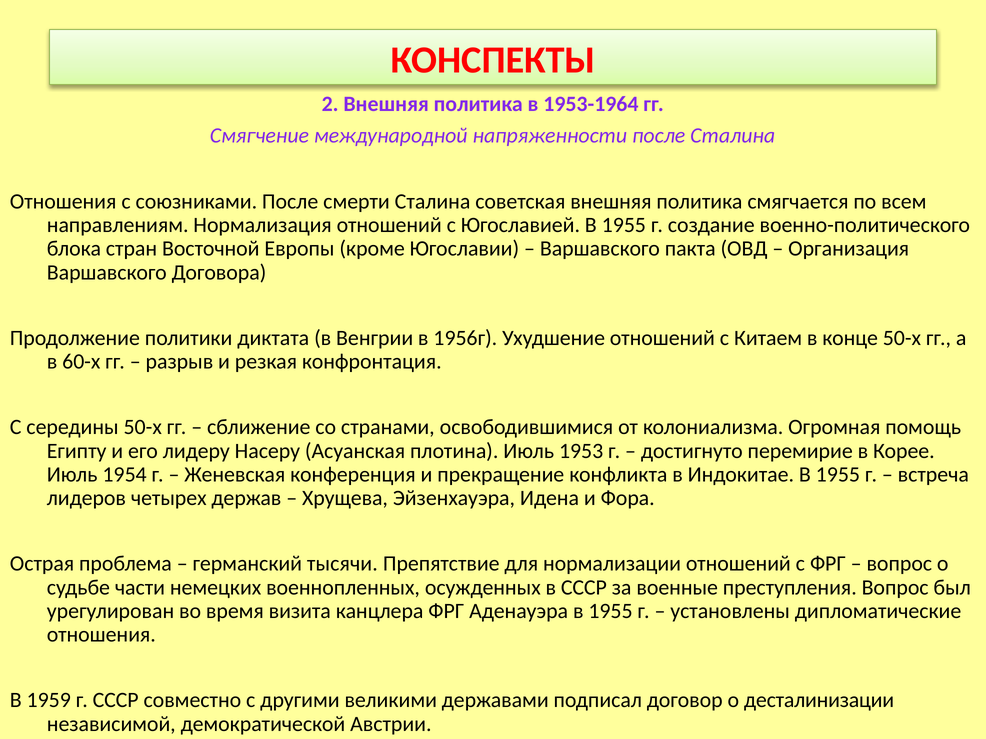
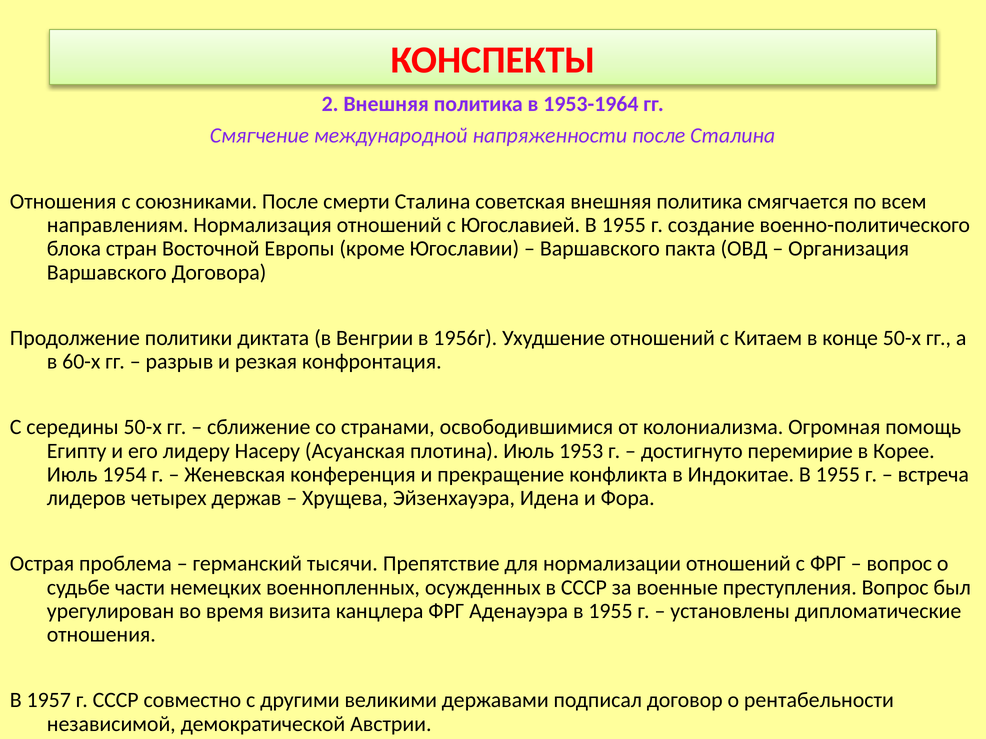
1959: 1959 -> 1957
десталинизации: десталинизации -> рентабельности
